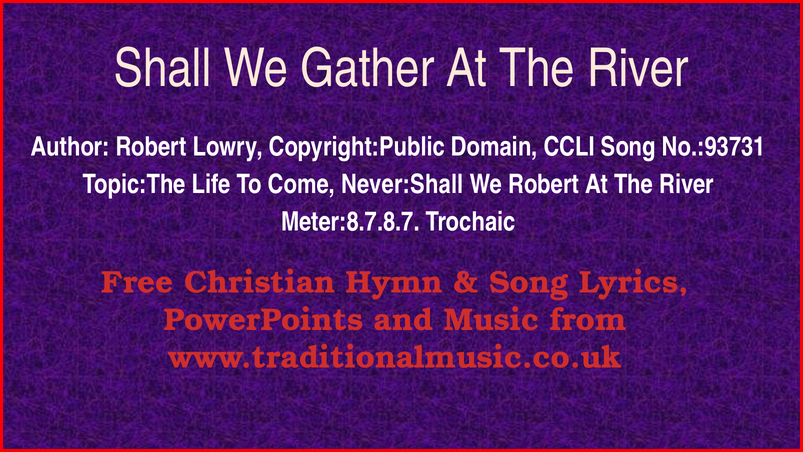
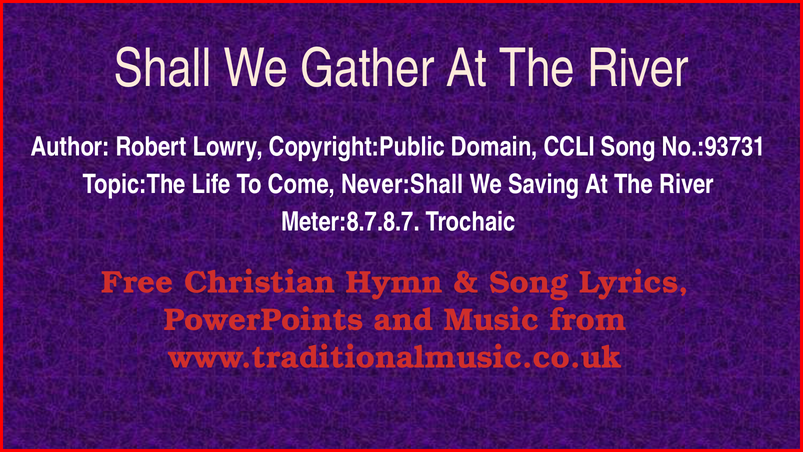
We Robert: Robert -> Saving
